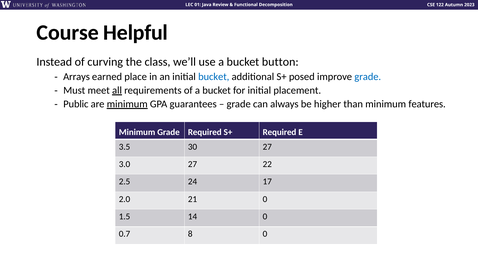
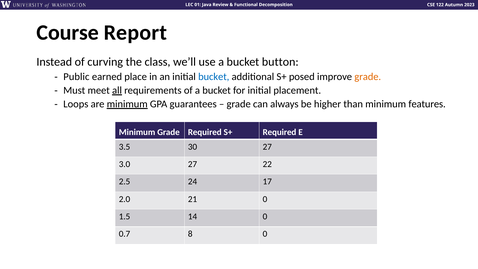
Helpful: Helpful -> Report
Arrays: Arrays -> Public
grade at (368, 77) colour: blue -> orange
Public: Public -> Loops
